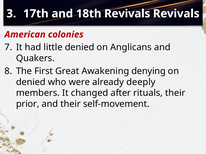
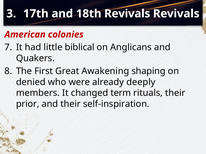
little denied: denied -> biblical
denying: denying -> shaping
after: after -> term
self-movement: self-movement -> self-inspiration
